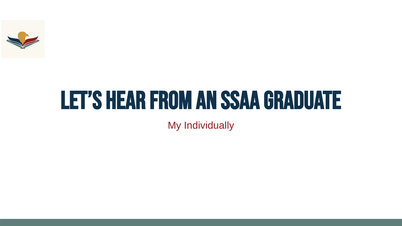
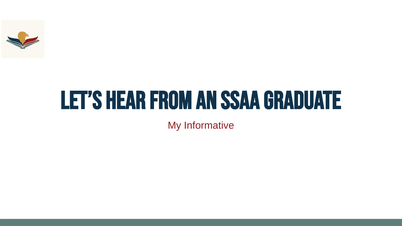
Individually: Individually -> Informative
